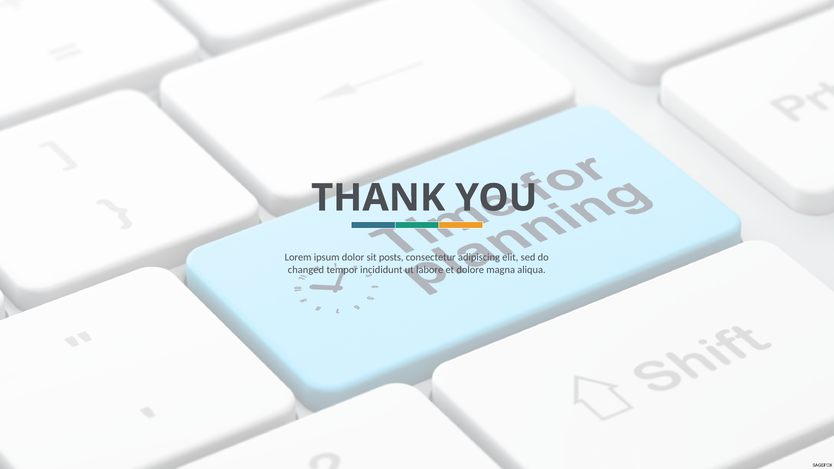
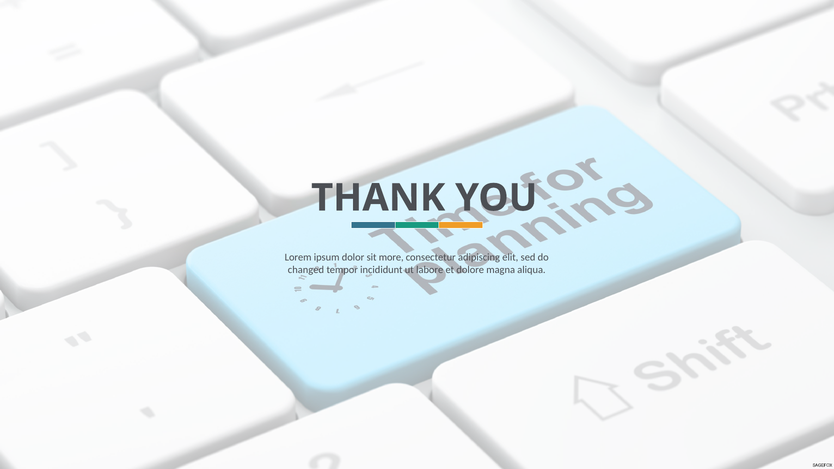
posts: posts -> more
